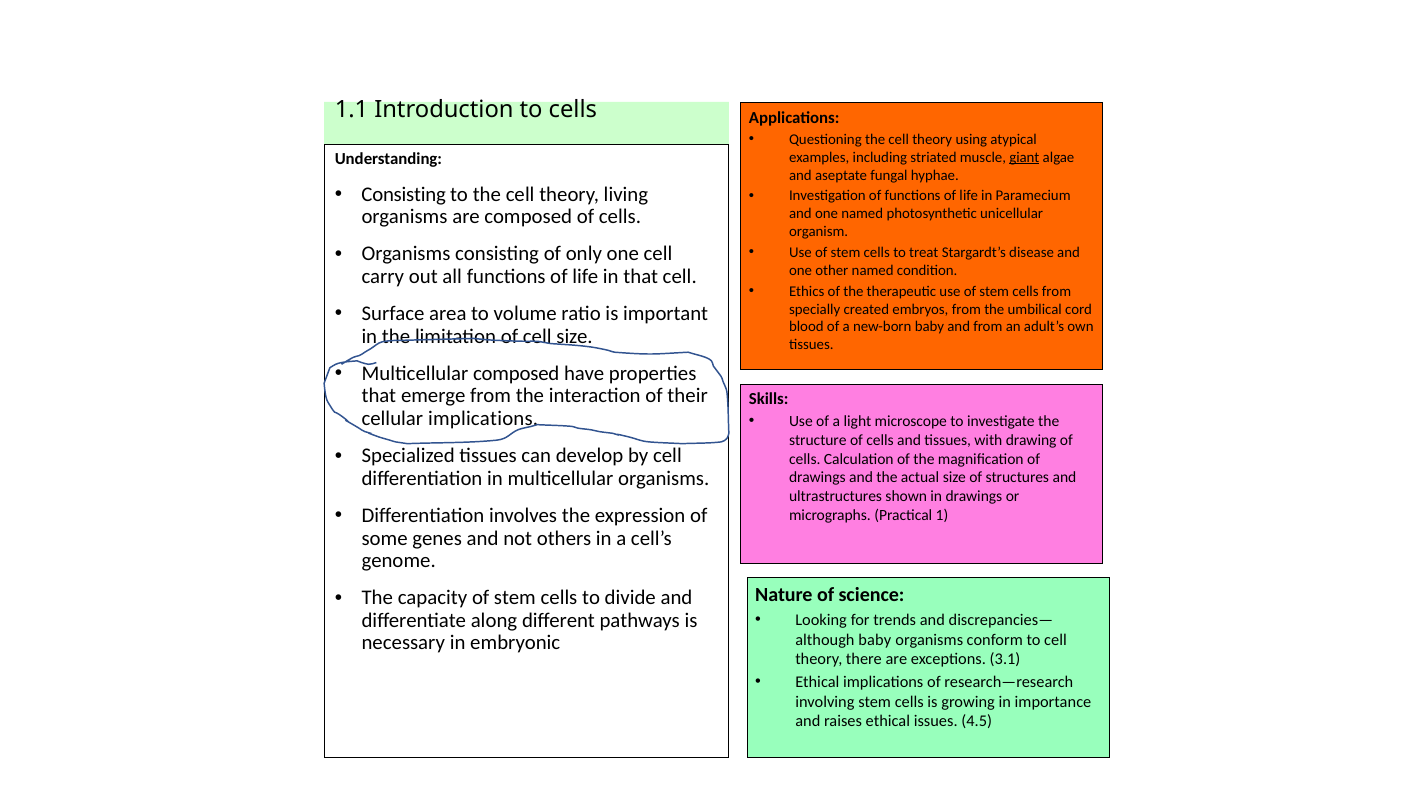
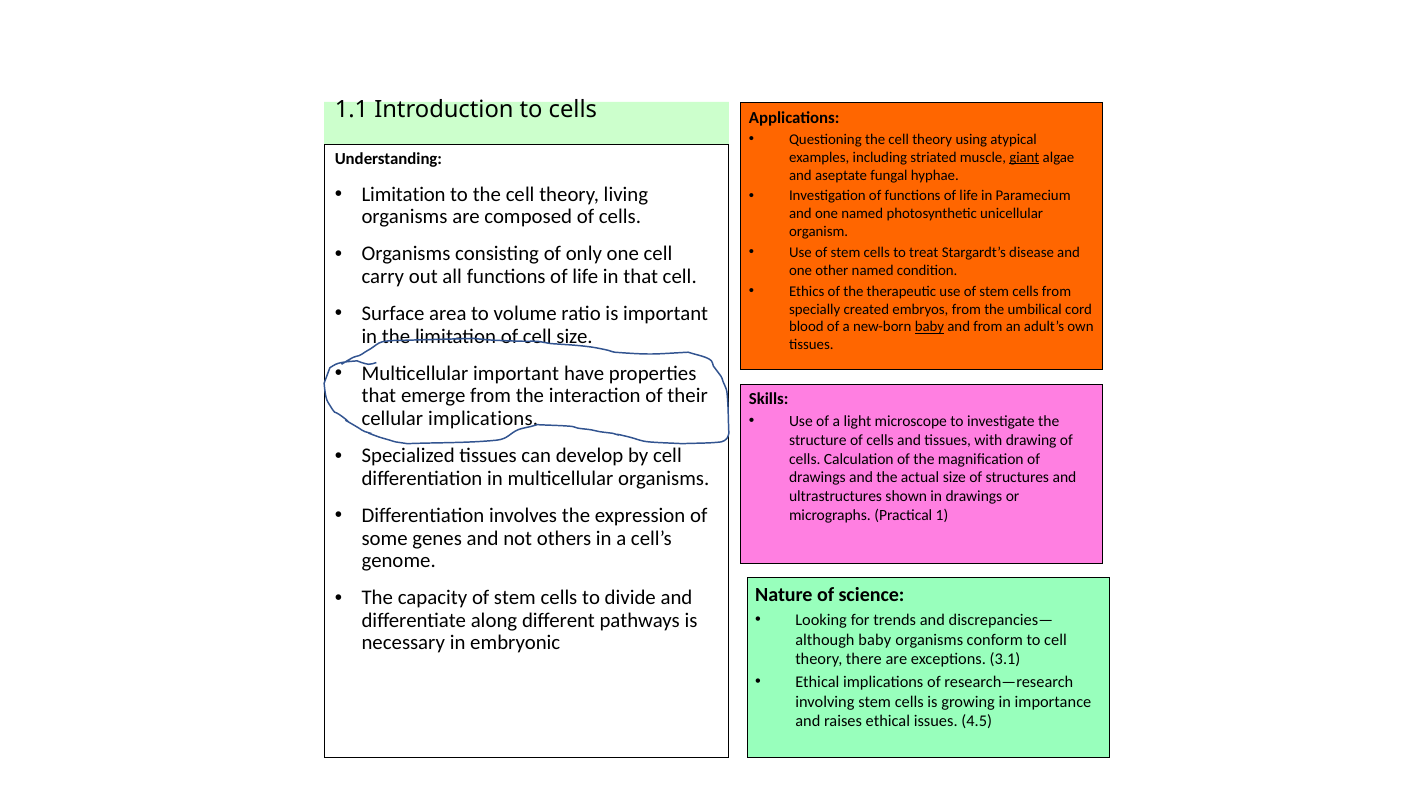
Consisting at (404, 194): Consisting -> Limitation
baby at (929, 327) underline: none -> present
Multicellular composed: composed -> important
